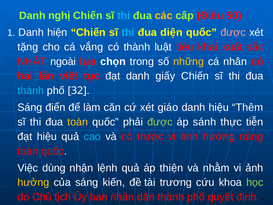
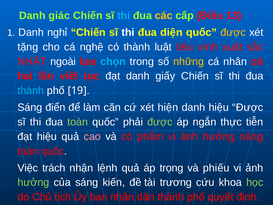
nghị: nghị -> giác
50: 50 -> 13
hiện: hiện -> nghỉ
thi at (128, 32) colour: light blue -> white
được at (233, 32) colour: pink -> yellow
vắng: vắng -> nghệ
khai: khai -> vinh
chọn colour: white -> light blue
32: 32 -> 19
giáo: giáo -> hiện
hiệu Thêm: Thêm -> Được
toàn at (78, 122) colour: yellow -> light green
sánh: sánh -> ngắn
cao colour: light blue -> pink
trước: trước -> phẩm
dùng: dùng -> trách
thiện: thiện -> trọng
nhằm: nhằm -> phiếu
hưởng at (33, 182) colour: yellow -> light green
